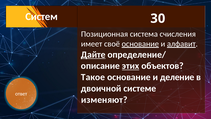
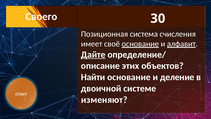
Систем: Систем -> Своего
этих underline: present -> none
Такое: Такое -> Найти
